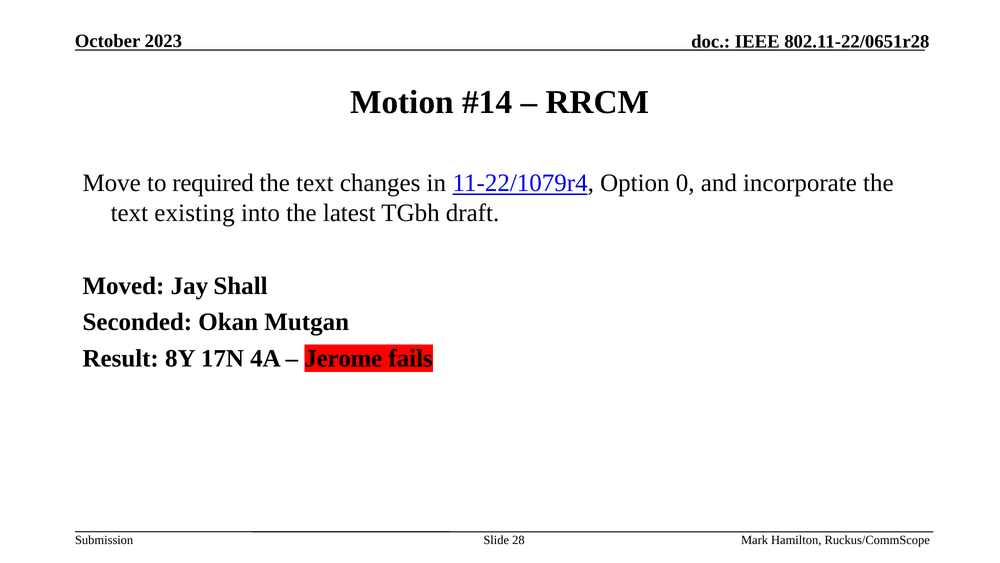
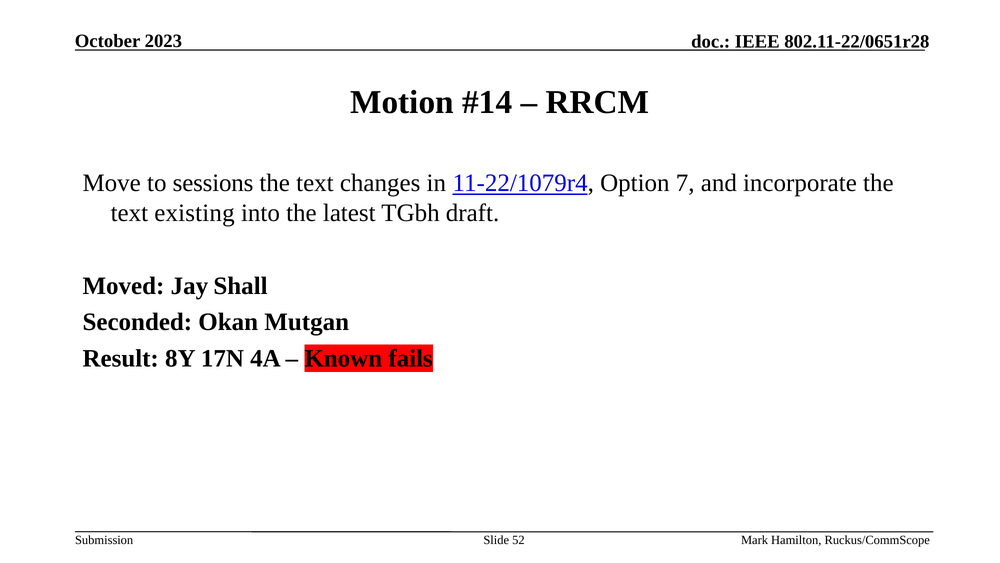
required: required -> sessions
0: 0 -> 7
Jerome: Jerome -> Known
28: 28 -> 52
